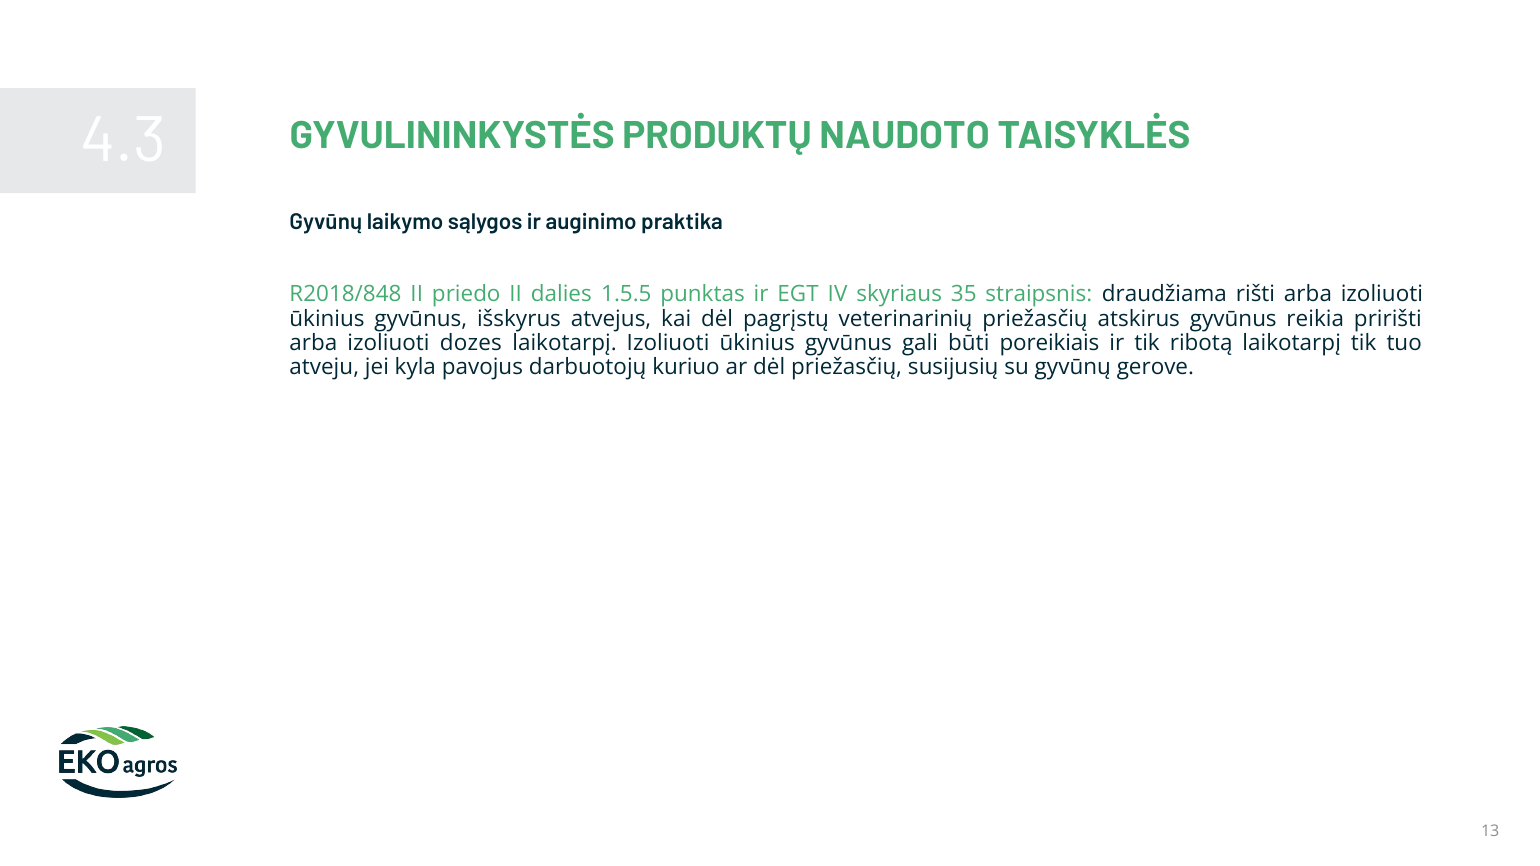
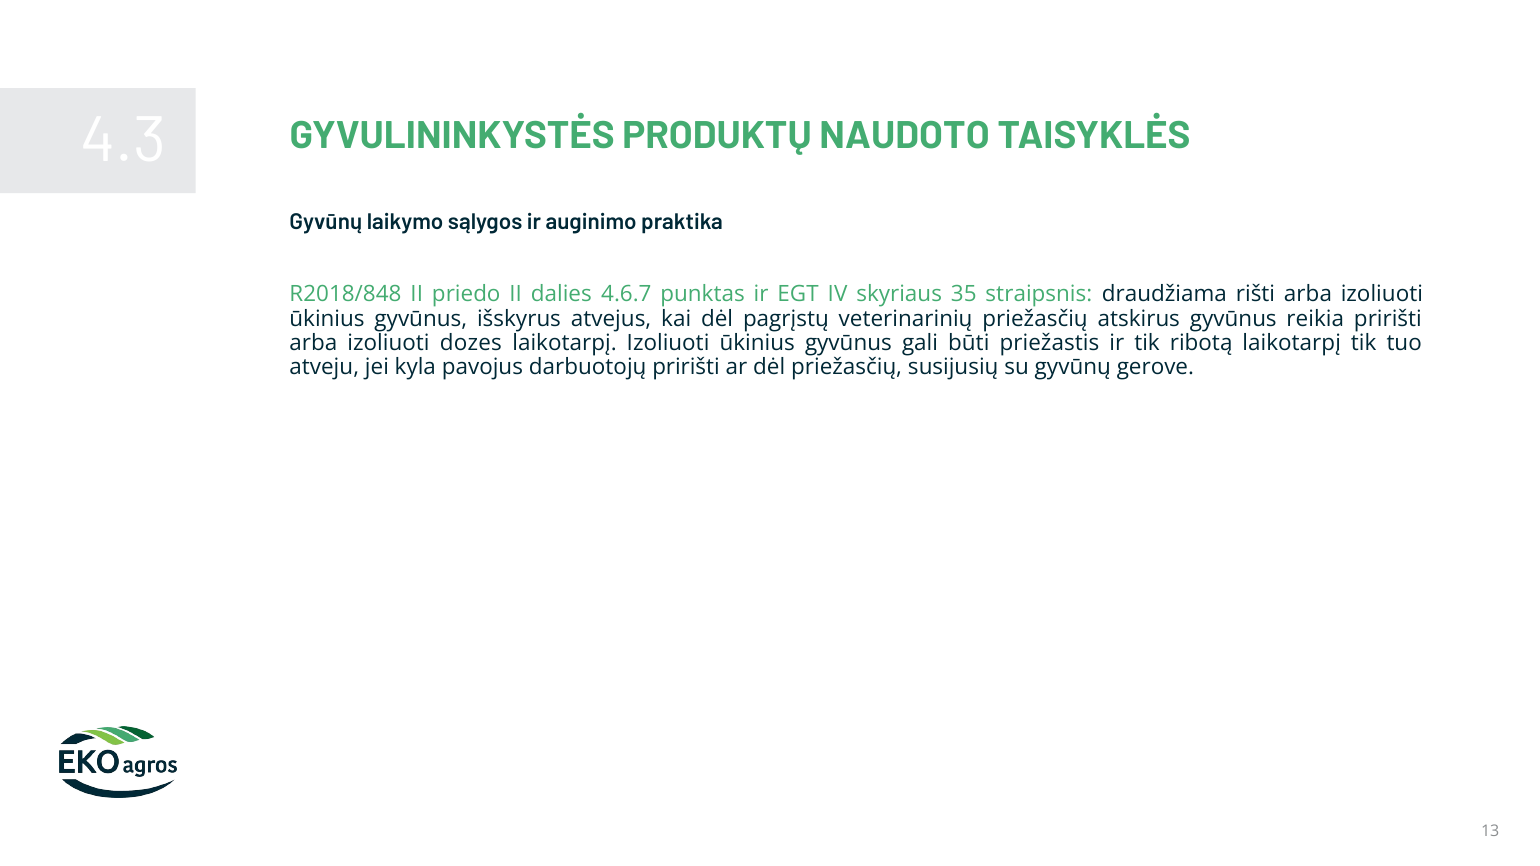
1.5.5: 1.5.5 -> 4.6.7
poreikiais: poreikiais -> priežastis
darbuotojų kuriuo: kuriuo -> pririšti
